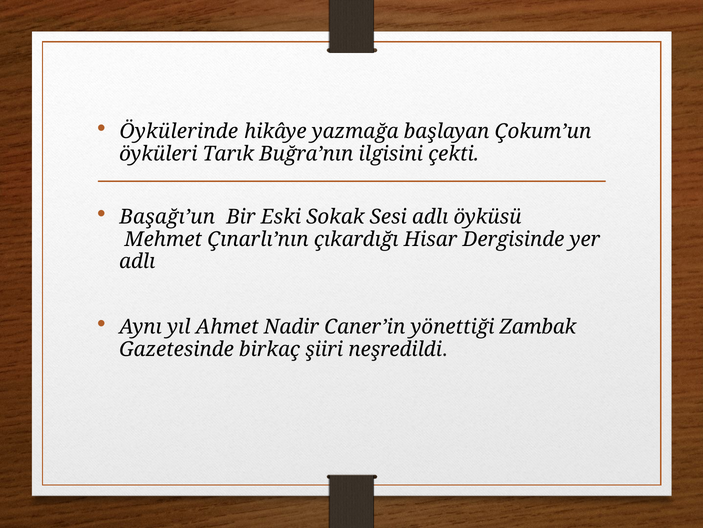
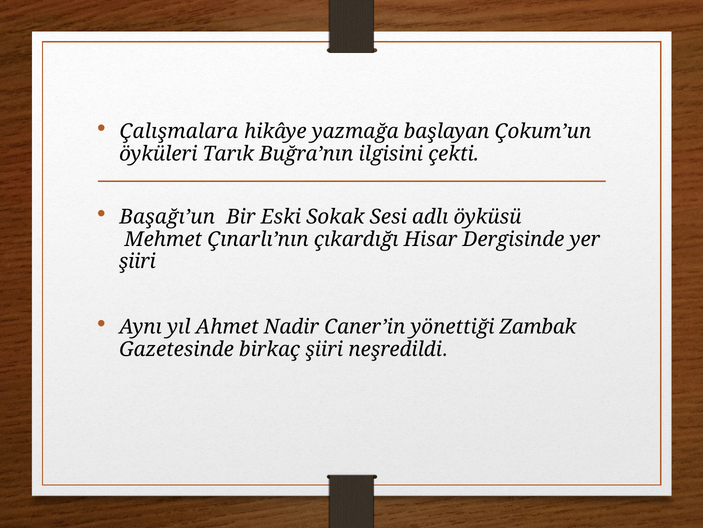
Öykülerinde: Öykülerinde -> Çalışmalara
adlı at (137, 261): adlı -> şiiri
